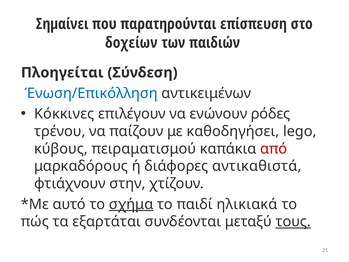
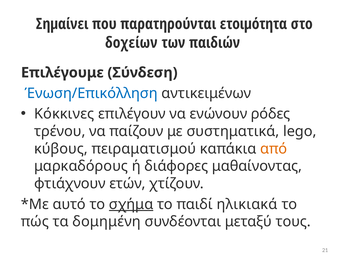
επίσπευση: επίσπευση -> ετοιμότητα
Πλοηγείται: Πλοηγείται -> Επιλέγουμε
καθοδηγήσει: καθοδηγήσει -> συστηματικά
από colour: red -> orange
αντικαθιστά: αντικαθιστά -> μαθαίνοντας
στην: στην -> ετών
εξαρτάται: εξαρτάται -> δομημένη
τους underline: present -> none
